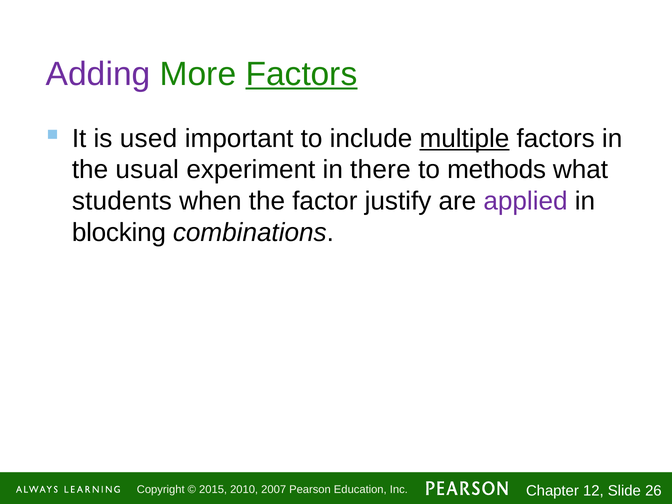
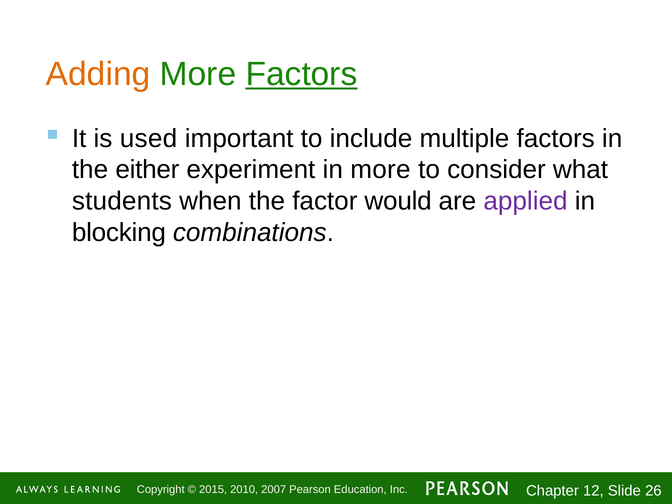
Adding colour: purple -> orange
multiple underline: present -> none
usual: usual -> either
in there: there -> more
methods: methods -> consider
justify: justify -> would
